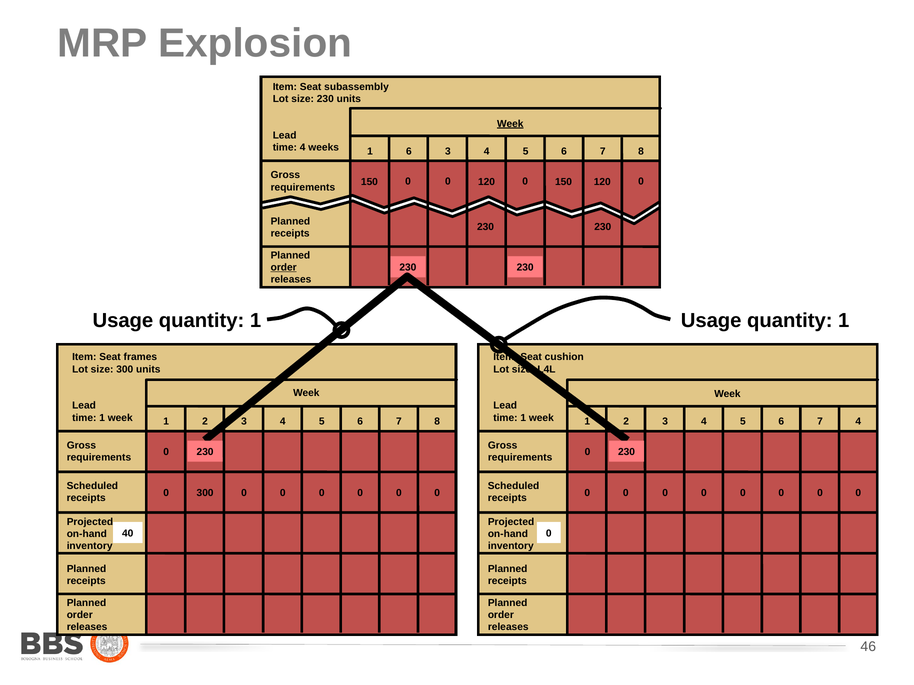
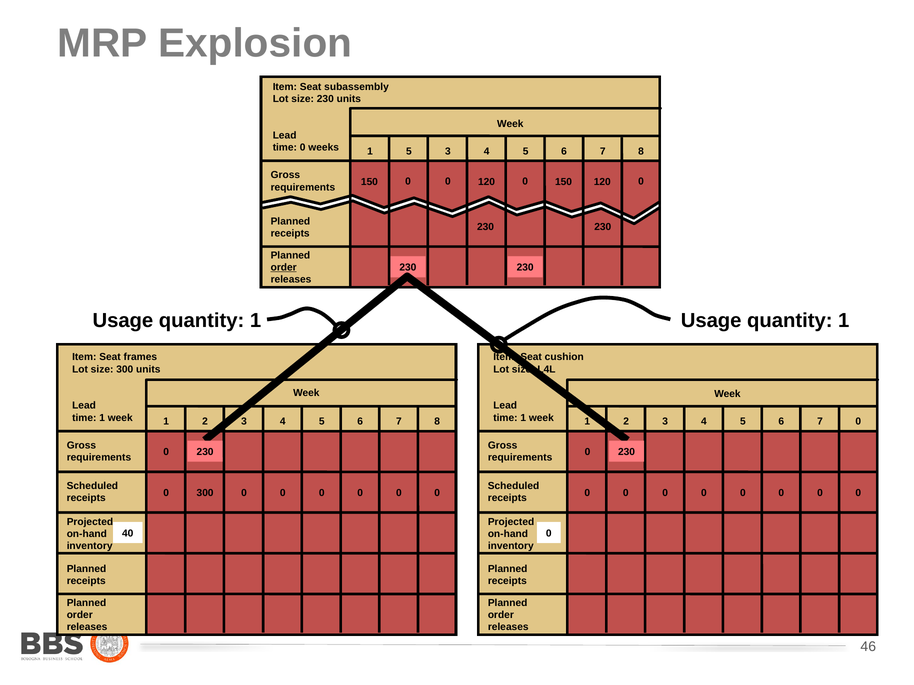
Week at (510, 124) underline: present -> none
time 4: 4 -> 0
1 6: 6 -> 5
7 4: 4 -> 0
